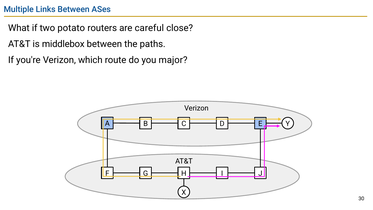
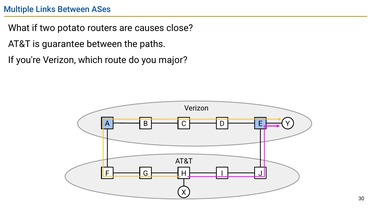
careful: careful -> causes
middlebox: middlebox -> guarantee
